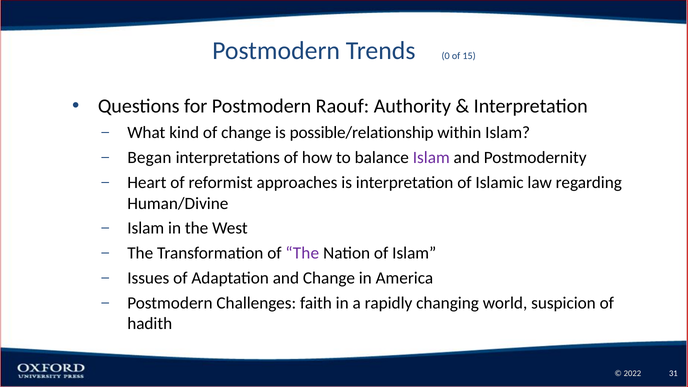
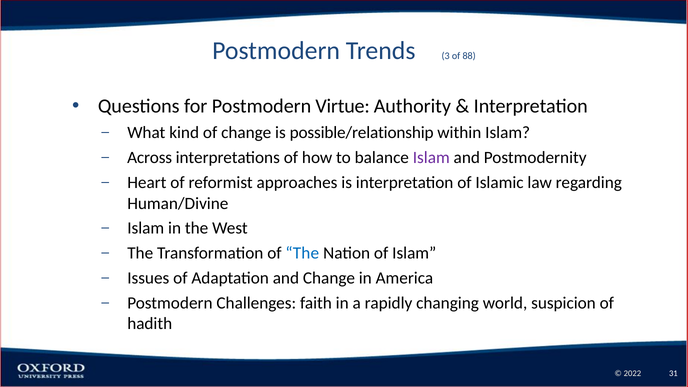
0: 0 -> 3
15: 15 -> 88
Raouf: Raouf -> Virtue
Began: Began -> Across
The at (302, 253) colour: purple -> blue
